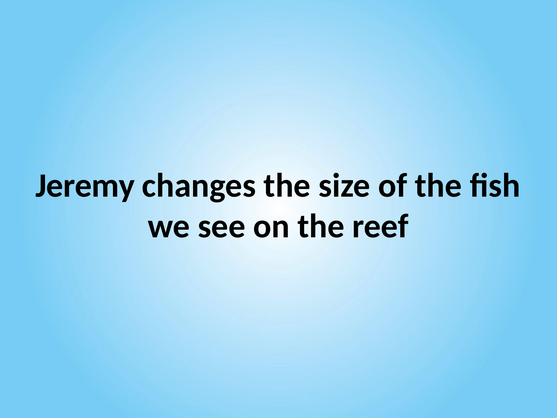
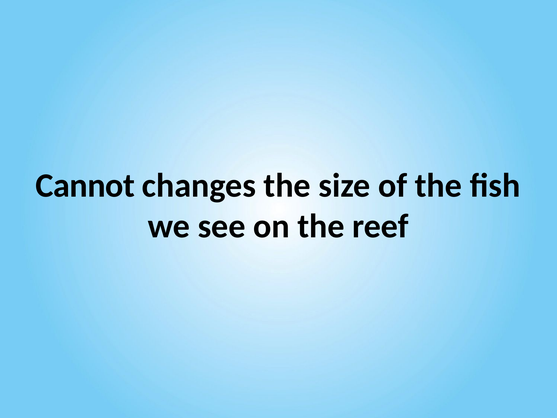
Jeremy: Jeremy -> Cannot
